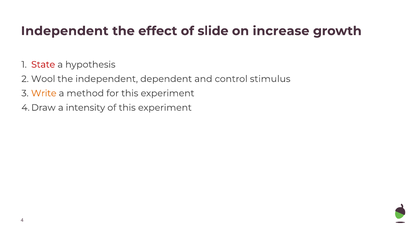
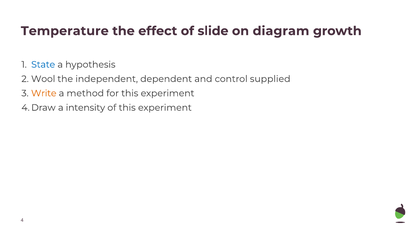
Independent at (65, 31): Independent -> Temperature
increase: increase -> diagram
State colour: red -> blue
stimulus: stimulus -> supplied
